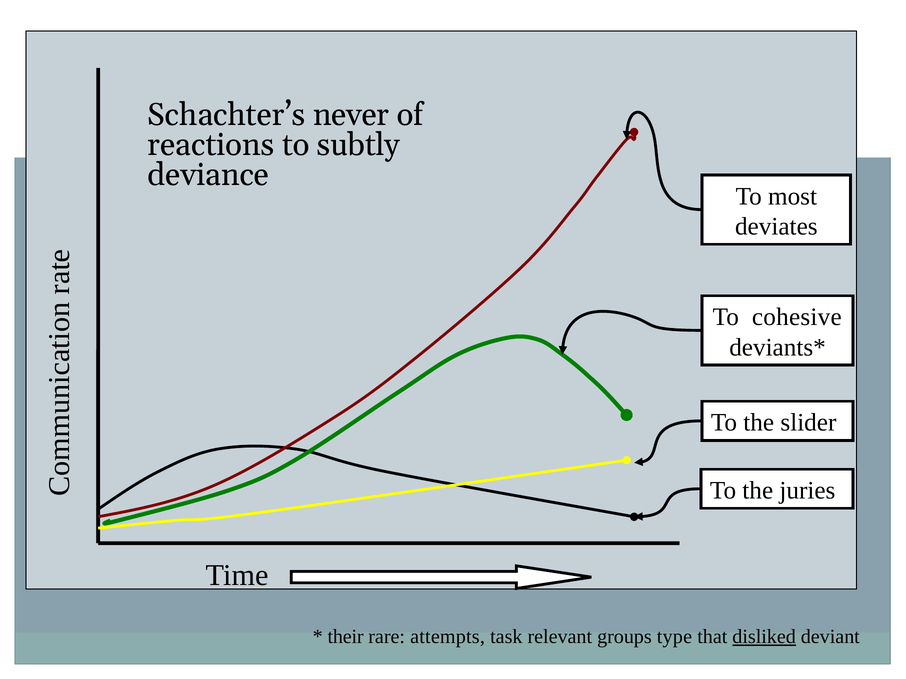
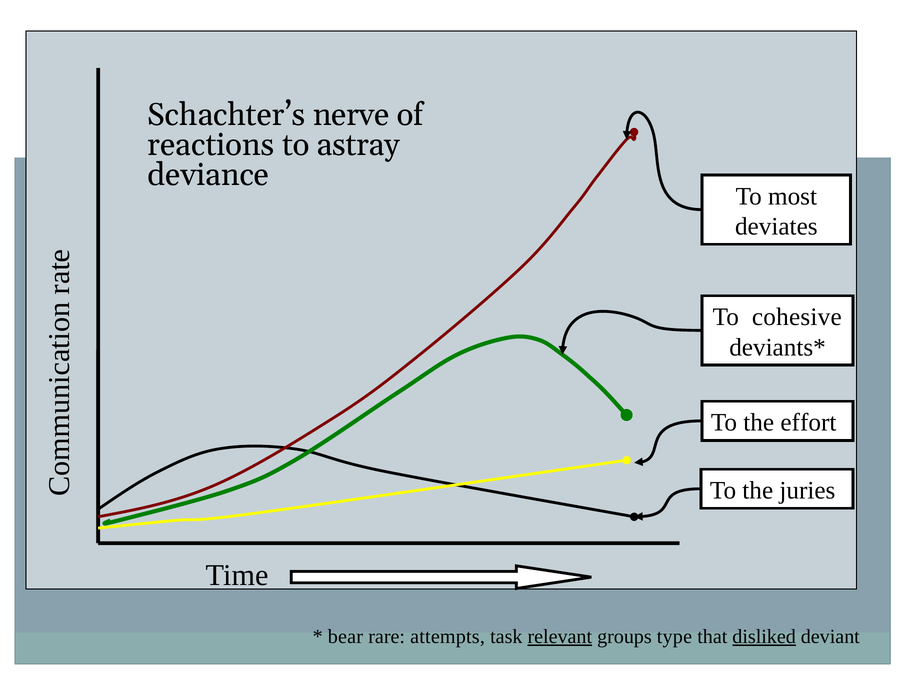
never: never -> nerve
subtly: subtly -> astray
slider: slider -> effort
their: their -> bear
relevant underline: none -> present
